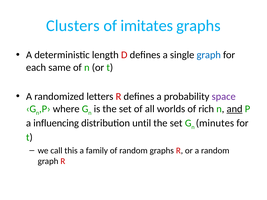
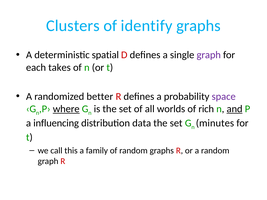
imitates: imitates -> identify
length: length -> spatial
graph at (209, 55) colour: blue -> purple
same: same -> takes
letters: letters -> better
where underline: none -> present
until: until -> data
